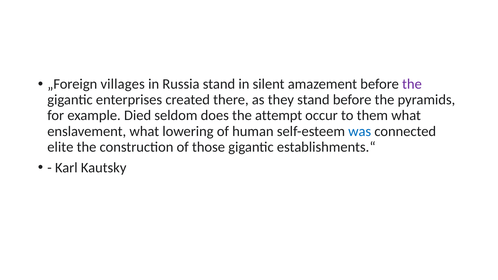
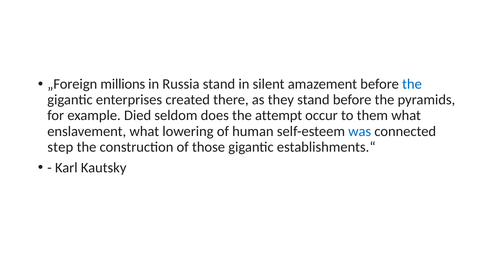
villages: villages -> millions
the at (412, 84) colour: purple -> blue
elite: elite -> step
